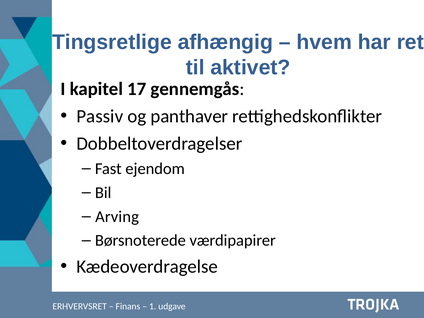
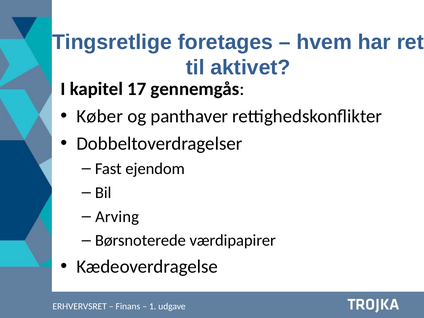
afhængig: afhængig -> foretages
Passiv: Passiv -> Køber
